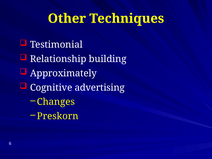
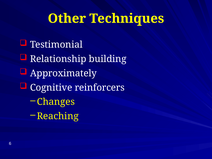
advertising: advertising -> reinforcers
Preskorn: Preskorn -> Reaching
